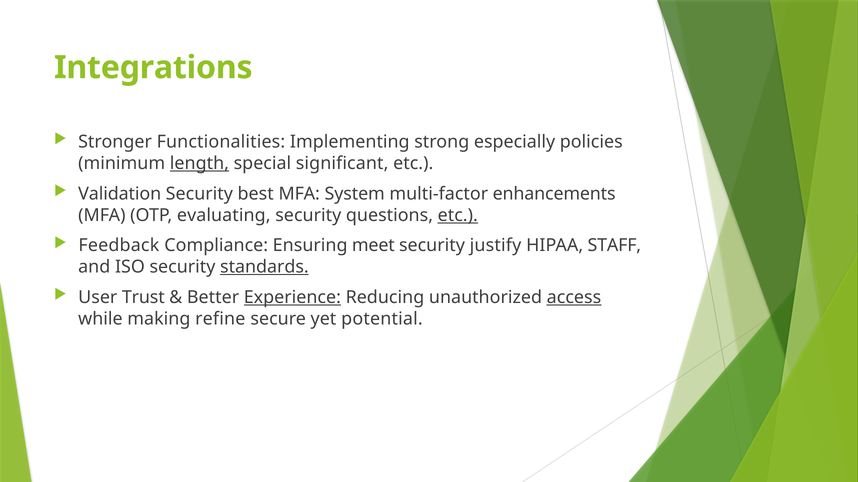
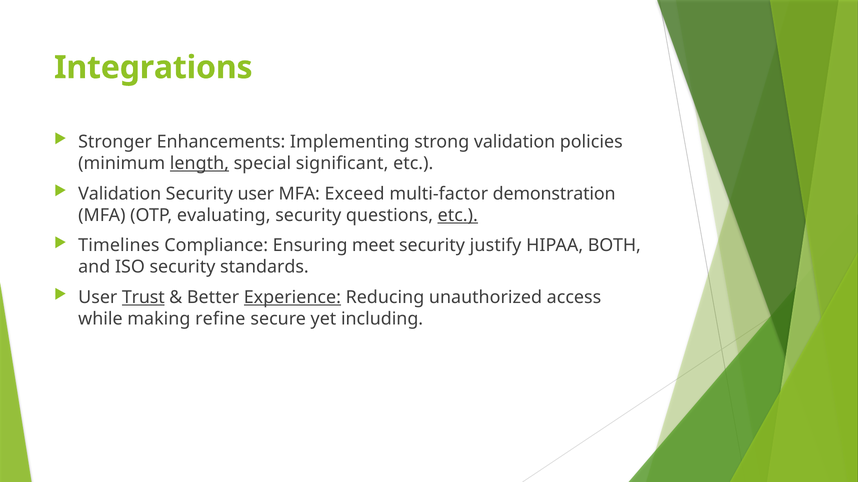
Functionalities: Functionalities -> Enhancements
strong especially: especially -> validation
Security best: best -> user
System: System -> Exceed
enhancements: enhancements -> demonstration
Feedback: Feedback -> Timelines
STAFF: STAFF -> BOTH
standards underline: present -> none
Trust underline: none -> present
access underline: present -> none
potential: potential -> including
